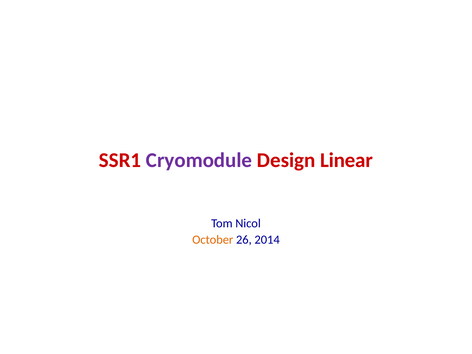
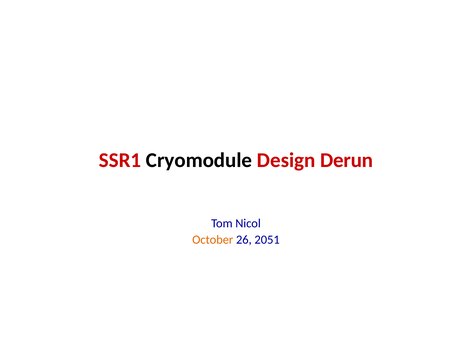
Cryomodule colour: purple -> black
Linear: Linear -> Derun
2014: 2014 -> 2051
